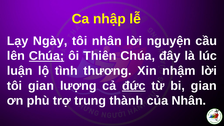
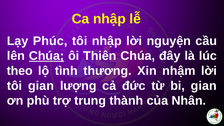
Ngày: Ngày -> Phúc
tôi nhân: nhân -> nhập
luận: luận -> theo
đức underline: present -> none
